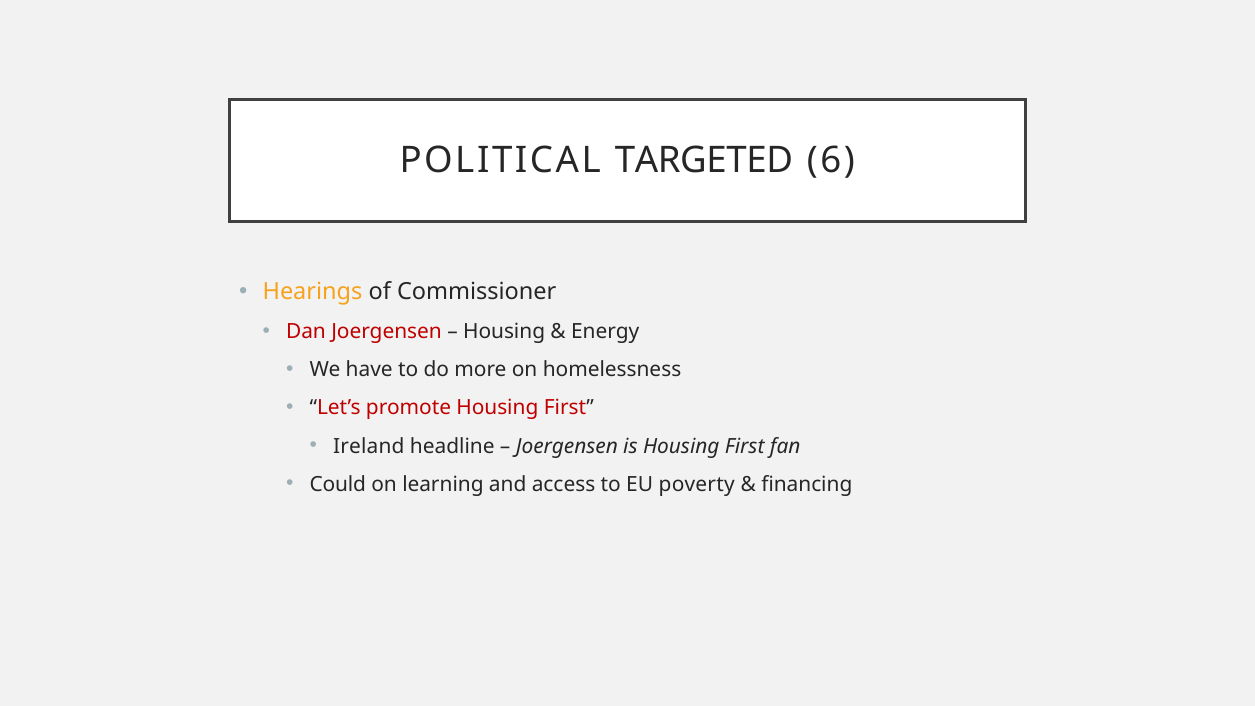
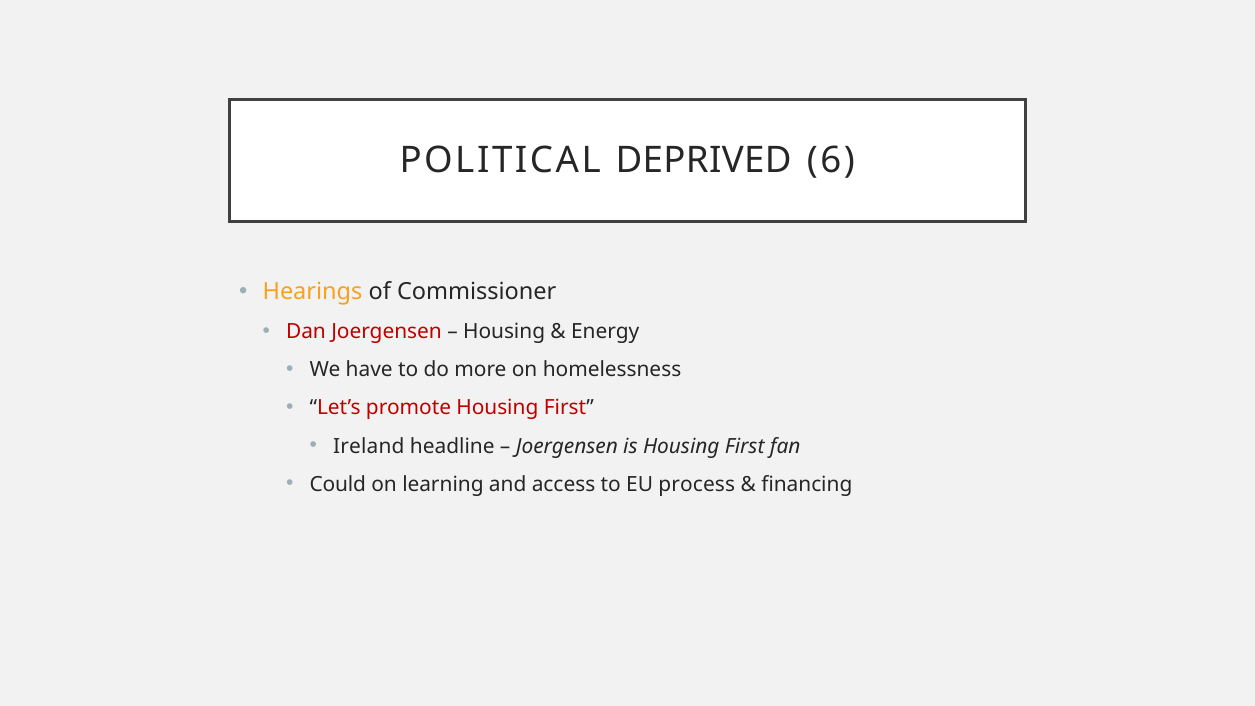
TARGETED: TARGETED -> DEPRIVED
poverty: poverty -> process
